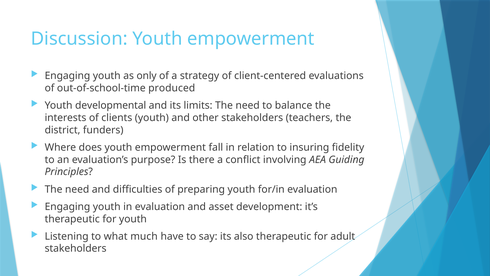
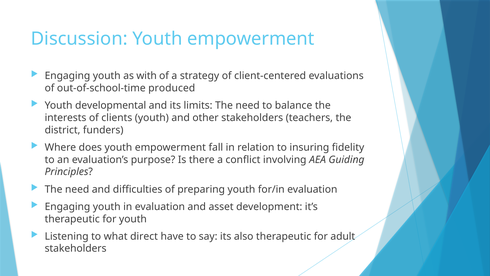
only: only -> with
much: much -> direct
